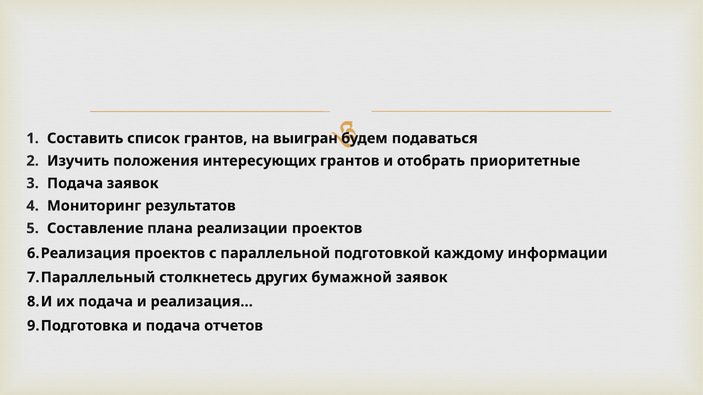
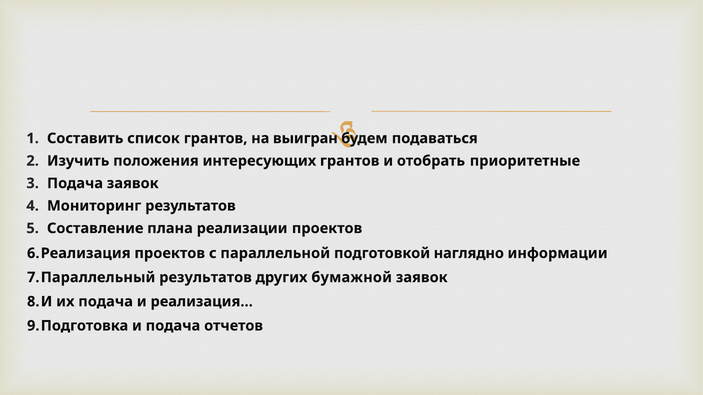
каждому: каждому -> наглядно
столкнетесь at (206, 278): столкнетесь -> результатов
